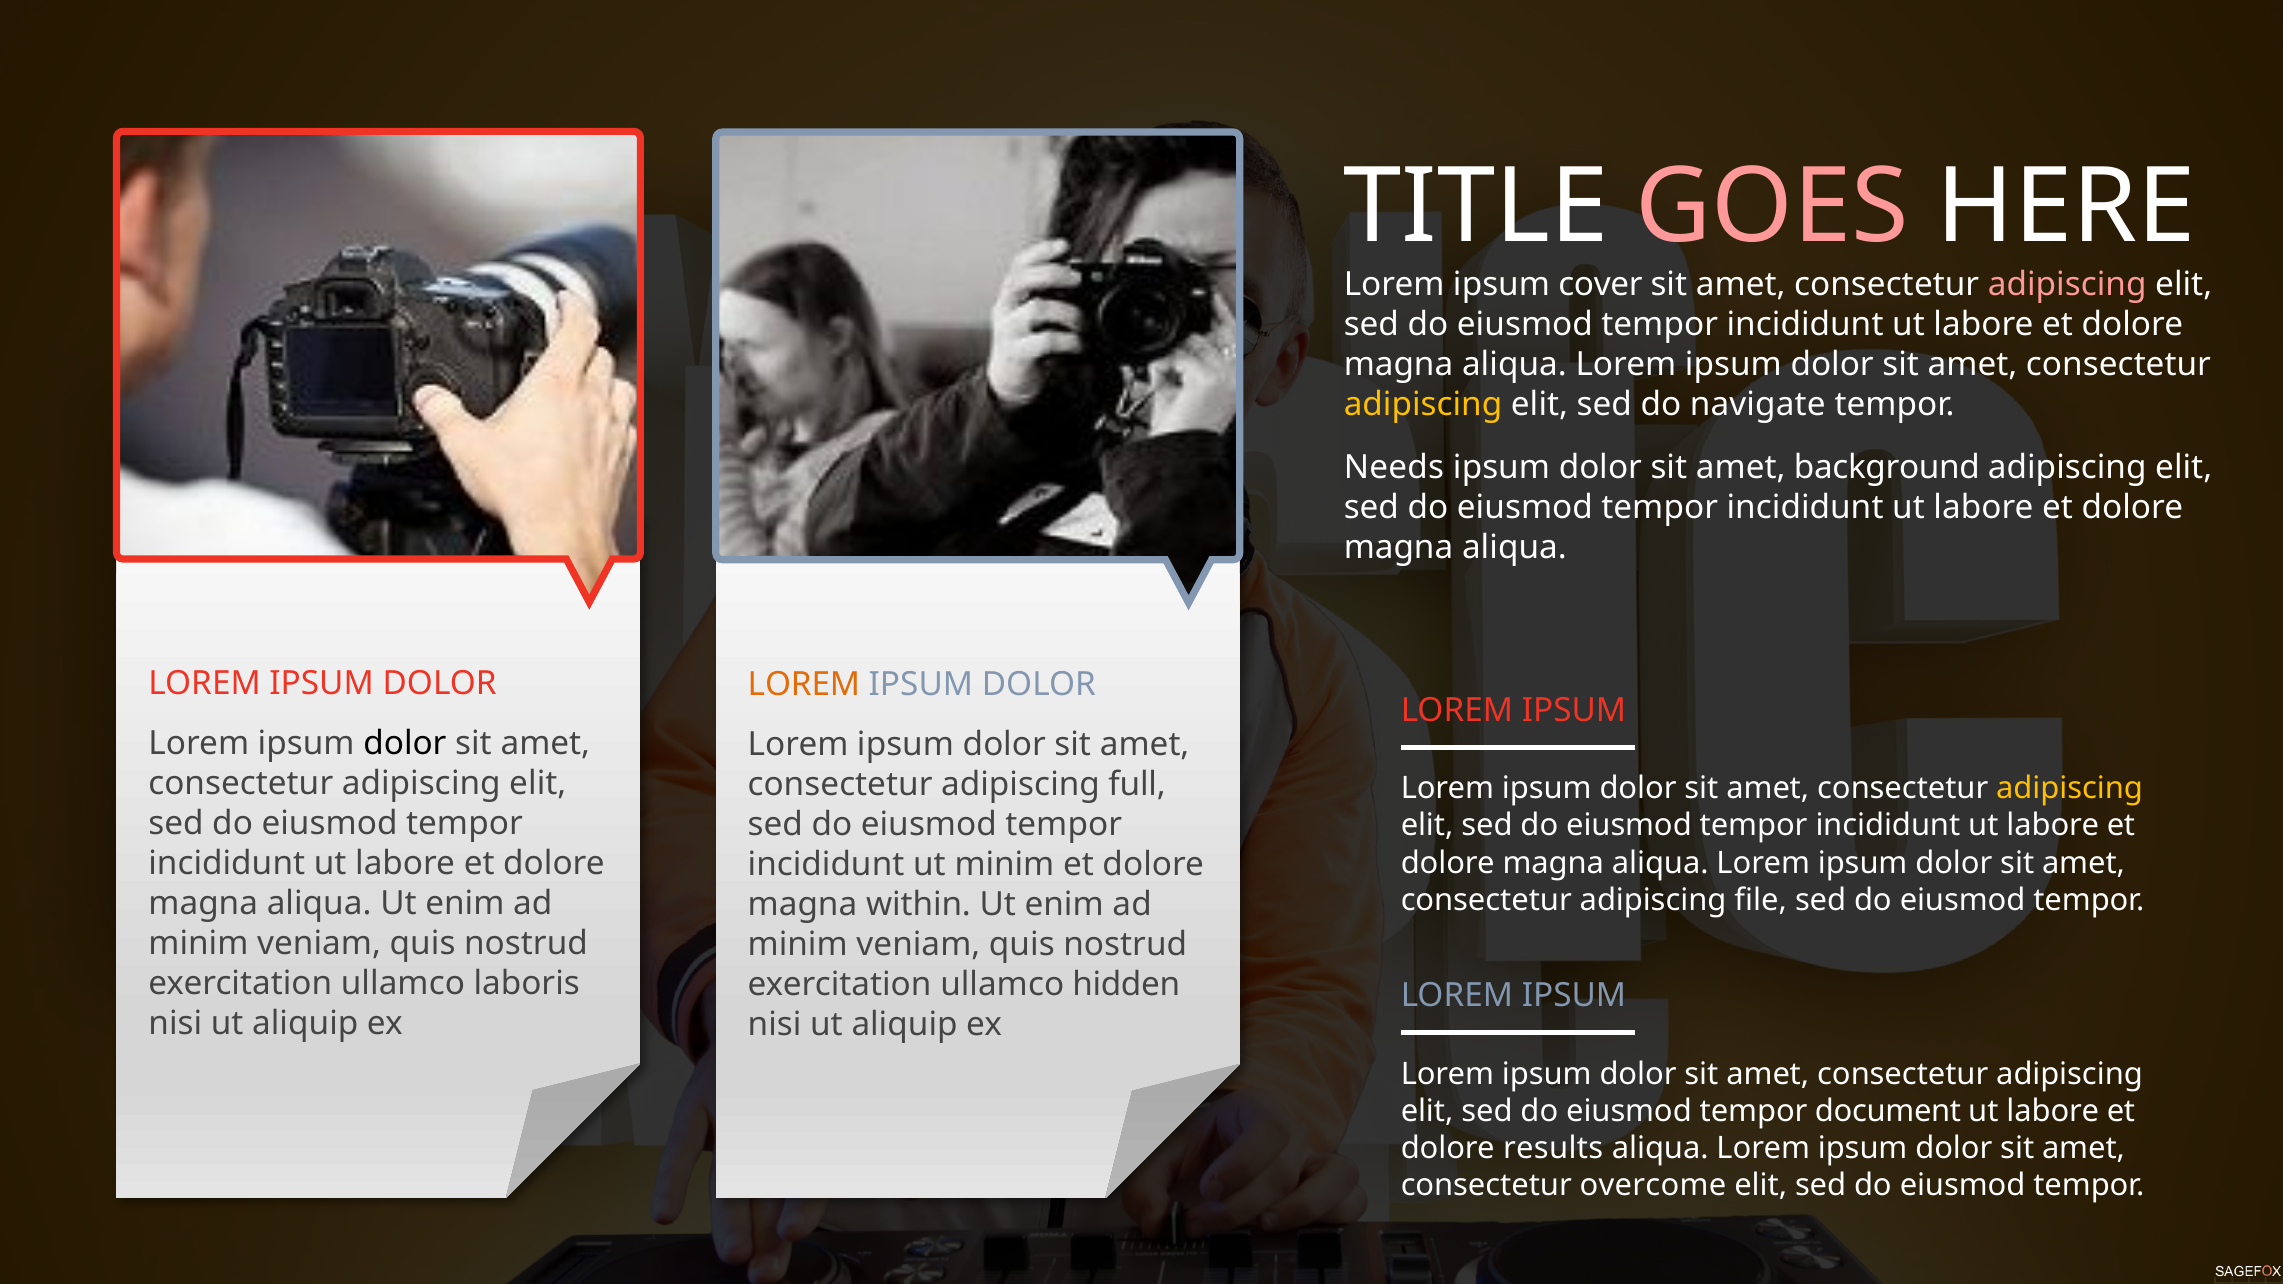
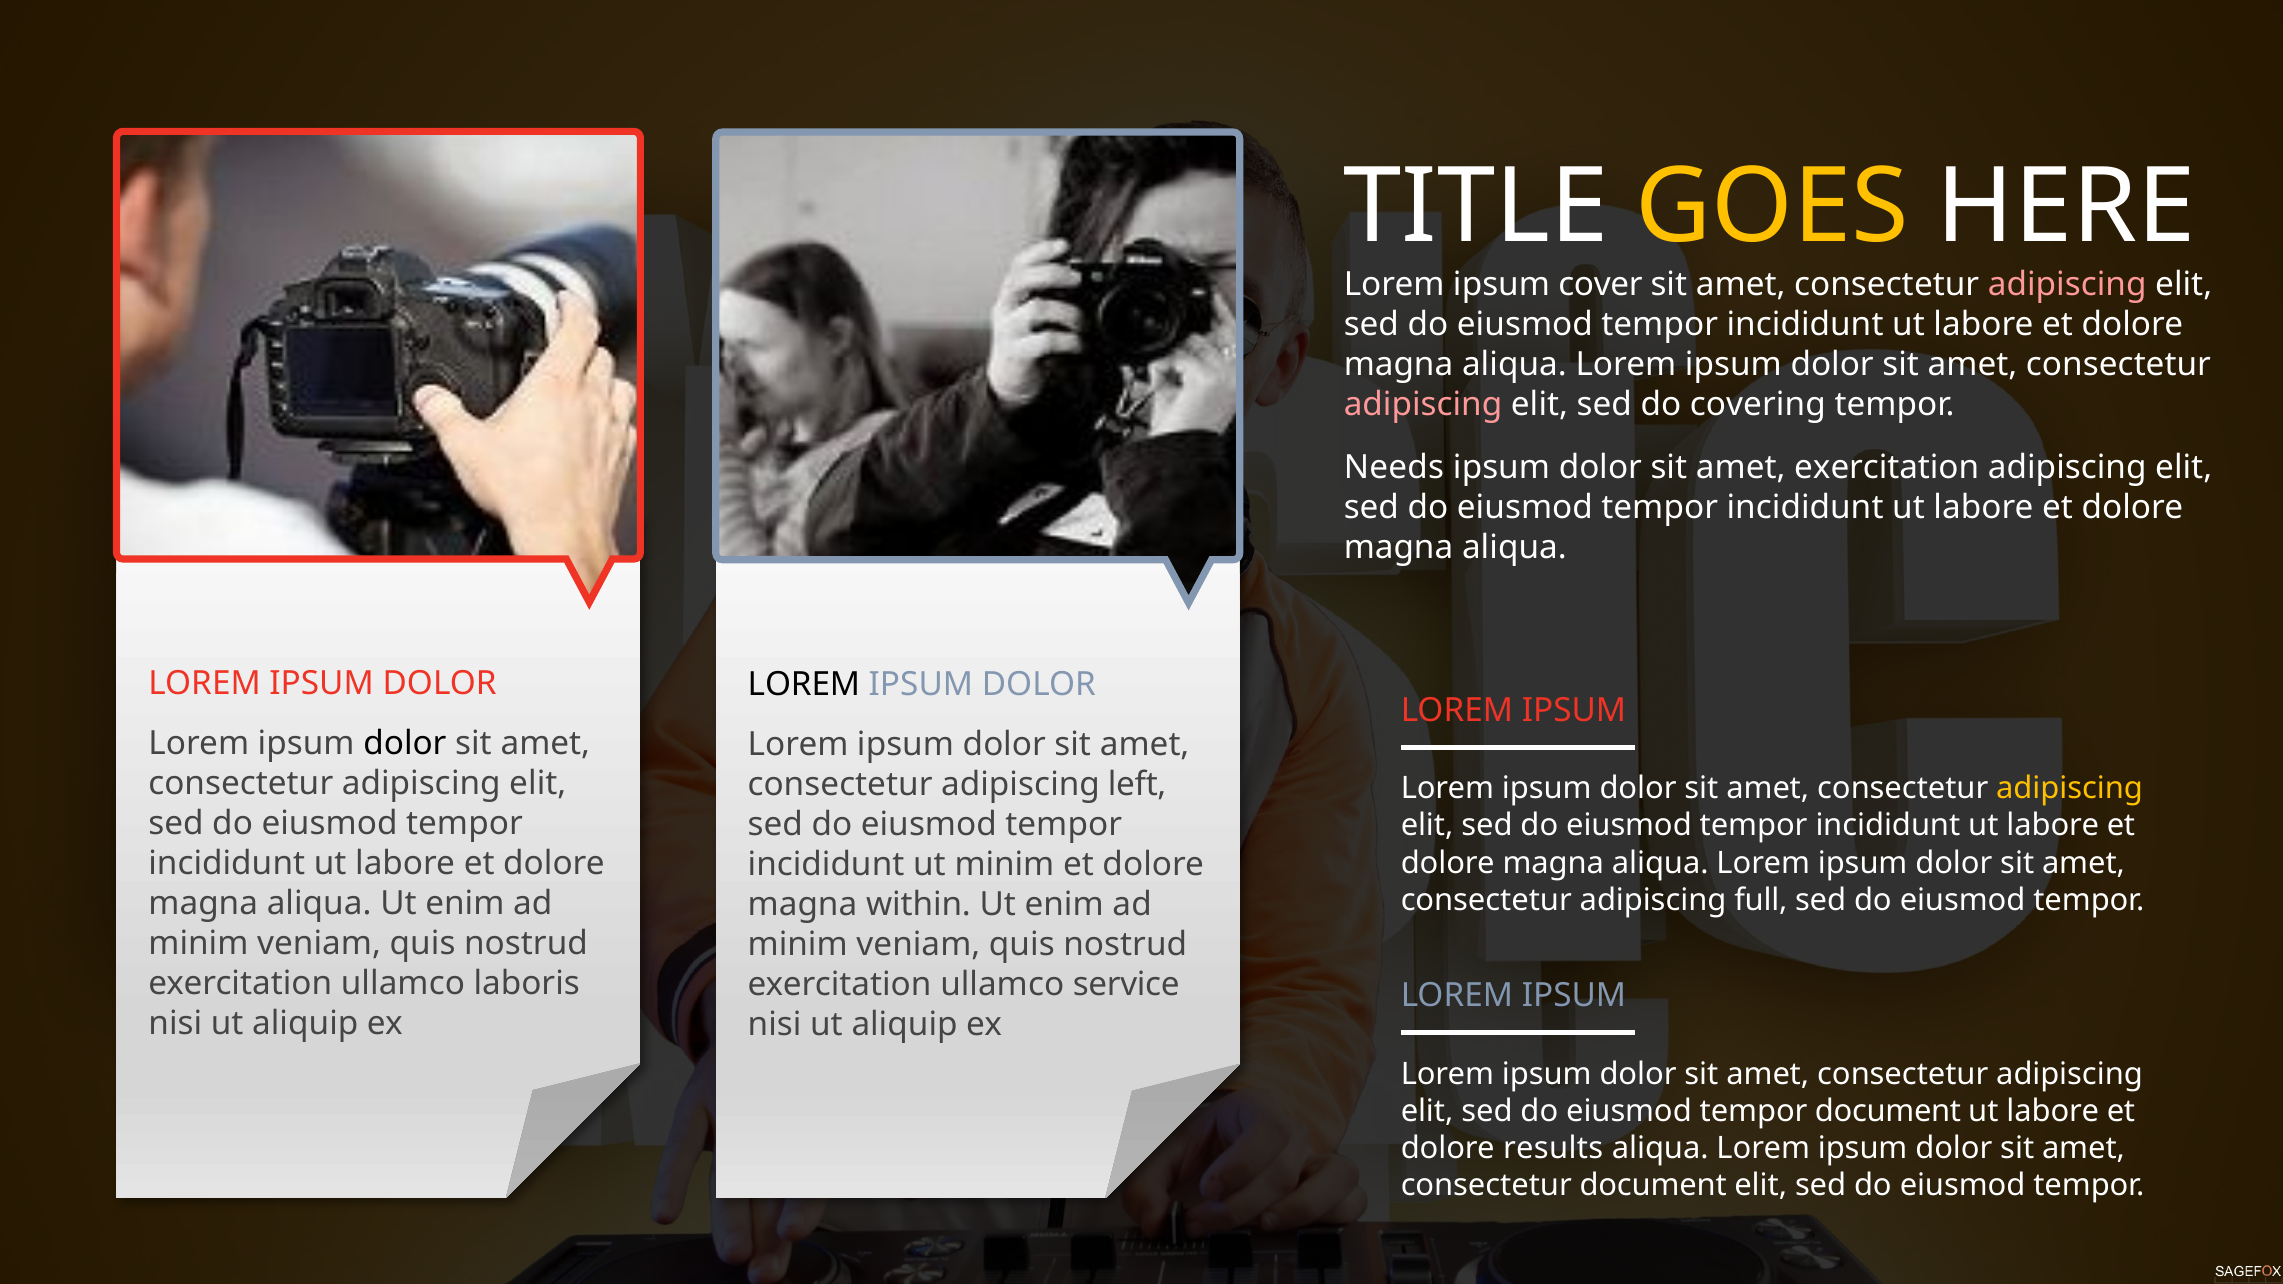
GOES colour: pink -> yellow
adipiscing at (1423, 405) colour: yellow -> pink
navigate: navigate -> covering
amet background: background -> exercitation
LOREM at (804, 685) colour: orange -> black
full: full -> left
file: file -> full
hidden: hidden -> service
consectetur overcome: overcome -> document
